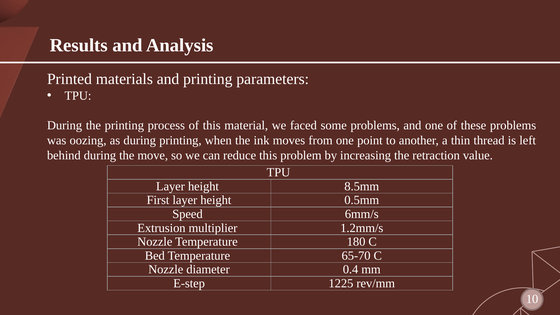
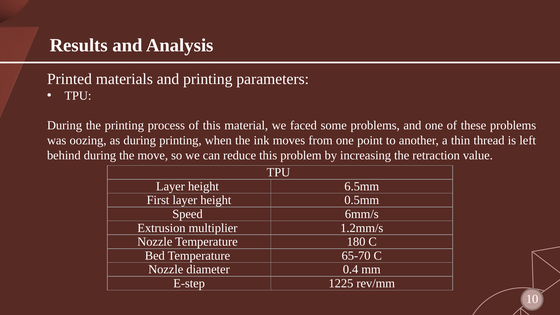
8.5mm: 8.5mm -> 6.5mm
